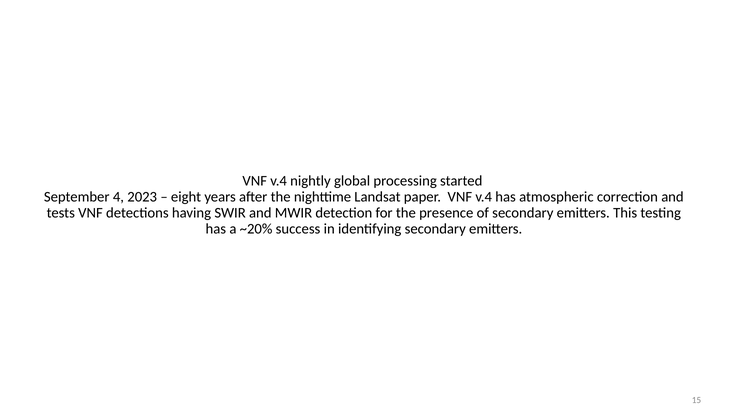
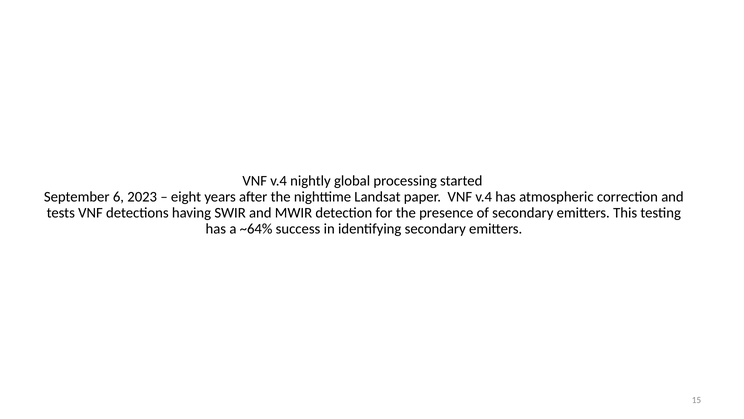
4: 4 -> 6
~20%: ~20% -> ~64%
